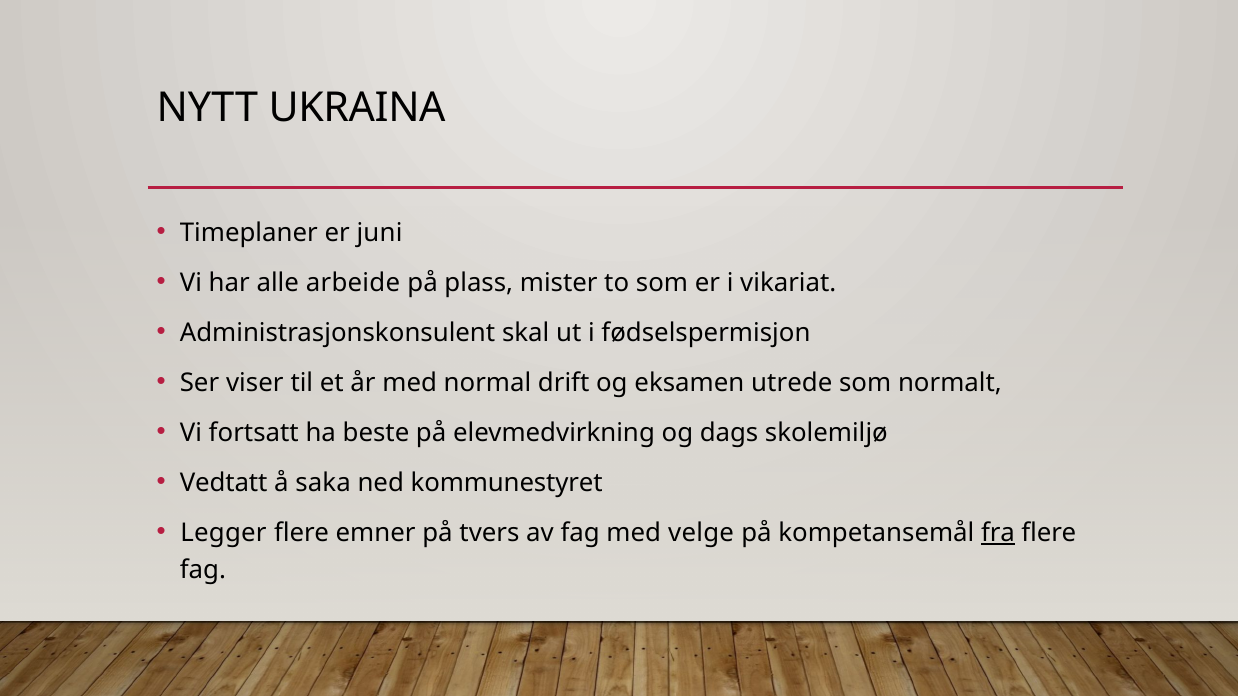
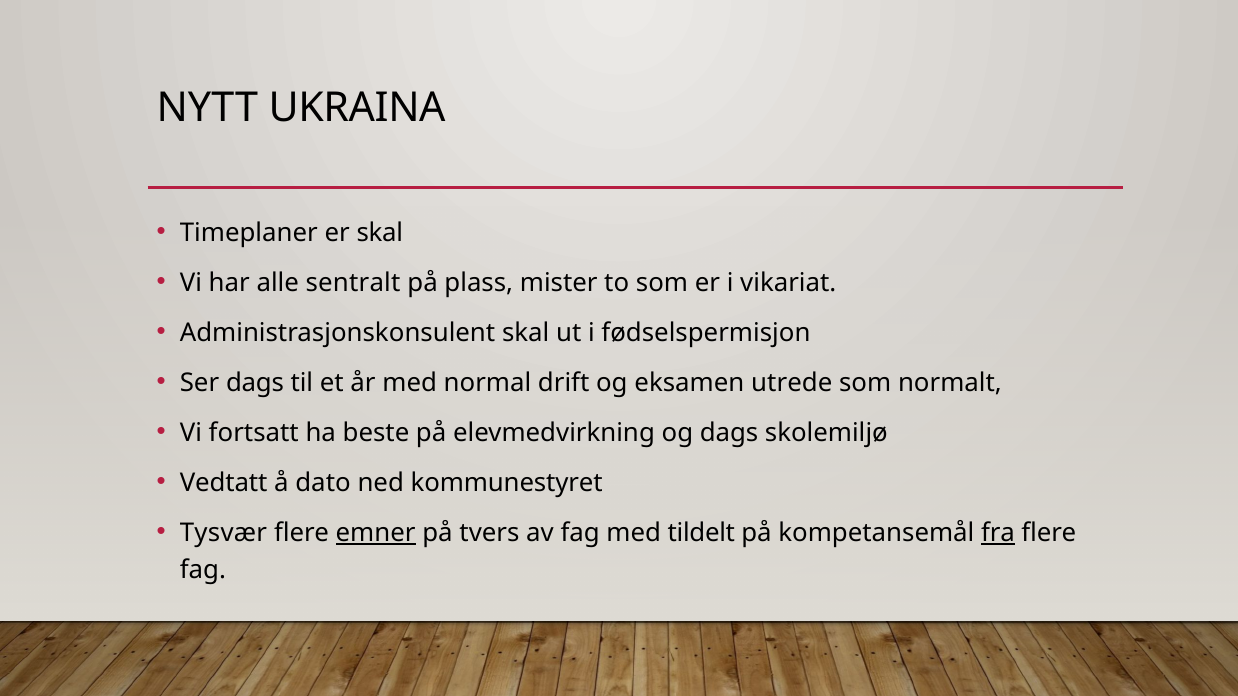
er juni: juni -> skal
arbeide: arbeide -> sentralt
Ser viser: viser -> dags
saka: saka -> dato
Legger: Legger -> Tysvær
emner underline: none -> present
velge: velge -> tildelt
